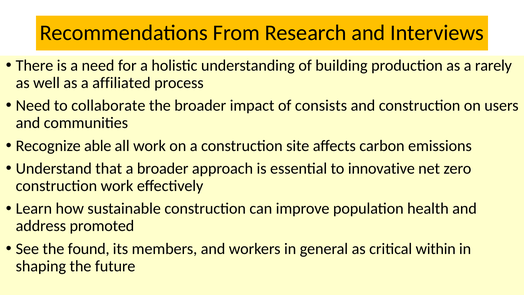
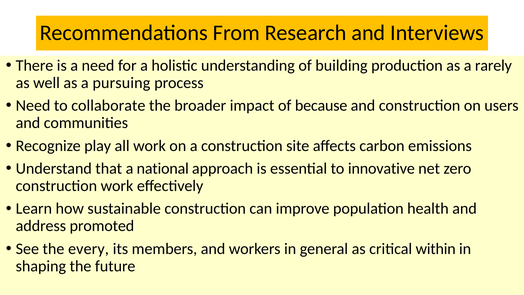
affiliated: affiliated -> pursuing
consists: consists -> because
able: able -> play
a broader: broader -> national
found: found -> every
